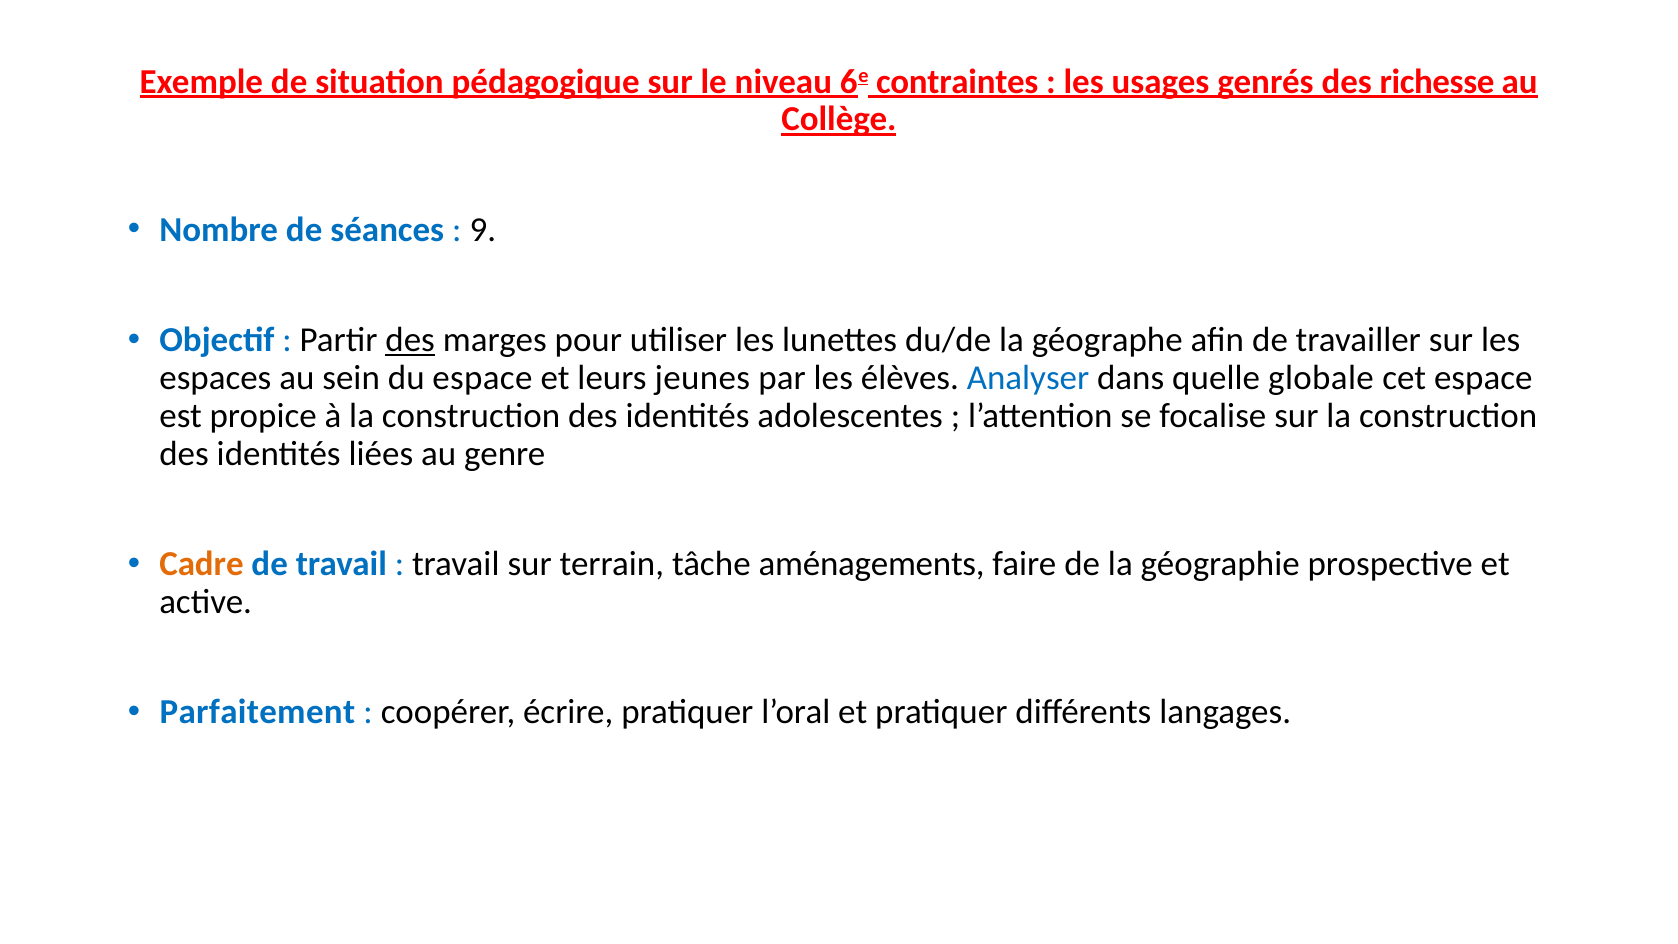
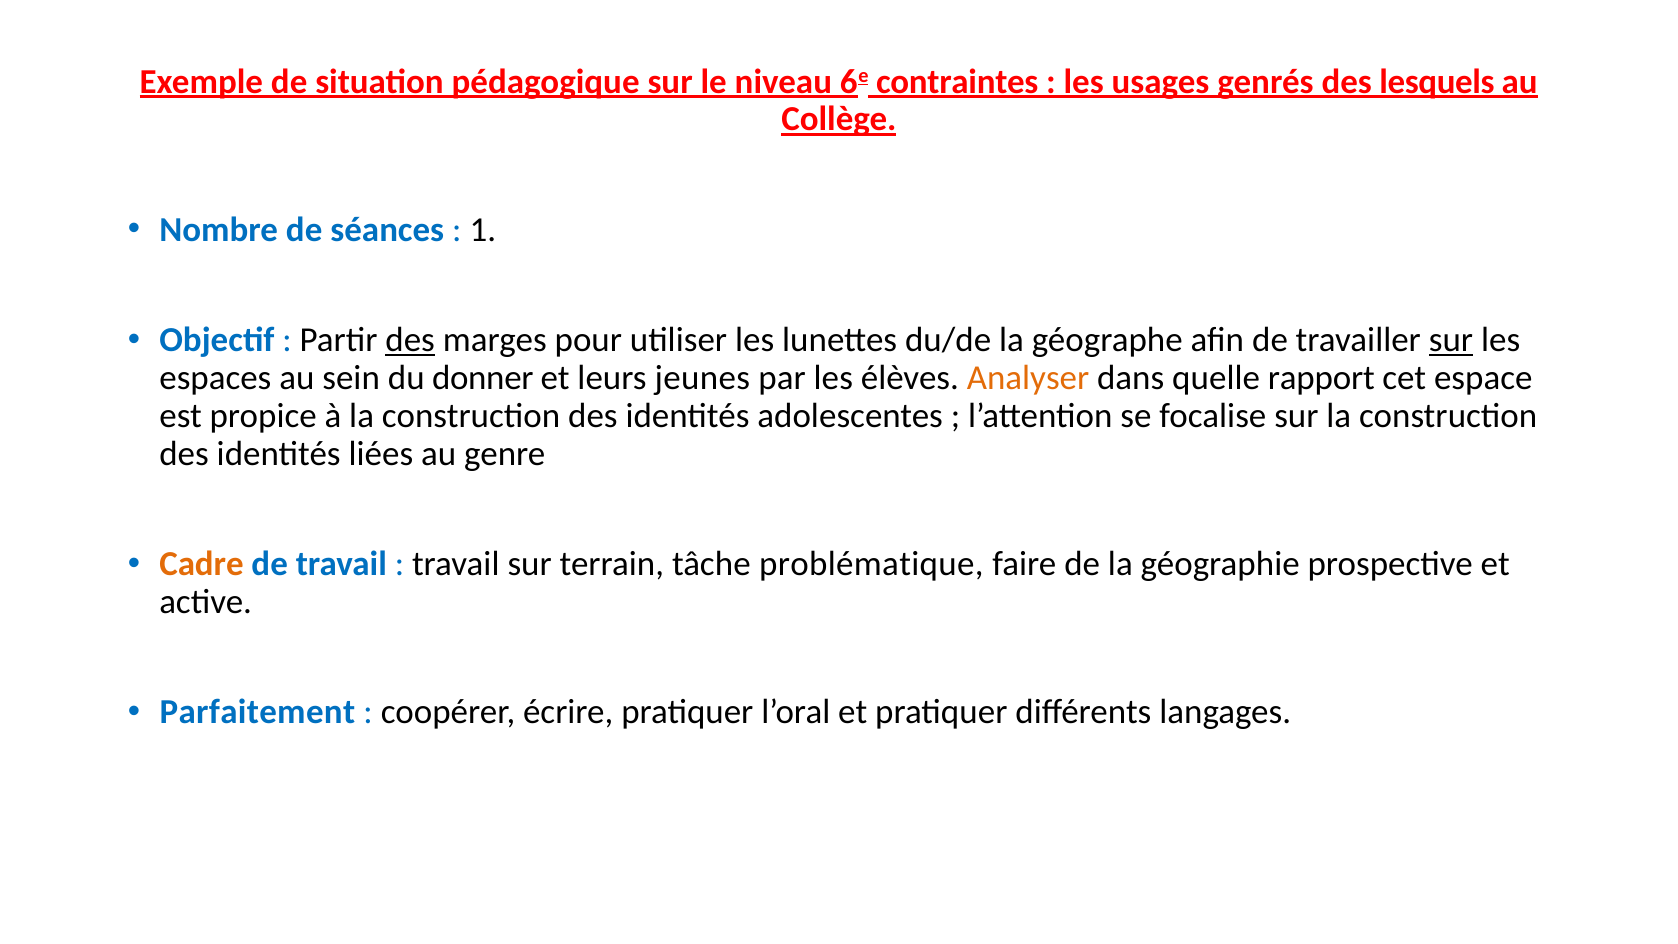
richesse: richesse -> lesquels
9: 9 -> 1
sur at (1451, 340) underline: none -> present
du espace: espace -> donner
Analyser colour: blue -> orange
globale: globale -> rapport
aménagements: aménagements -> problématique
